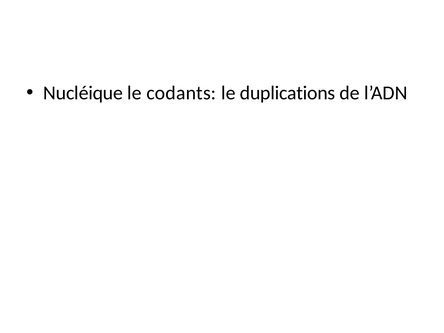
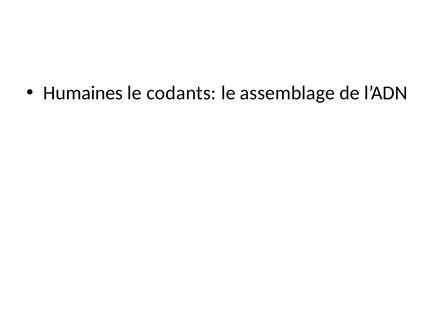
Nucléique: Nucléique -> Humaines
duplications: duplications -> assemblage
